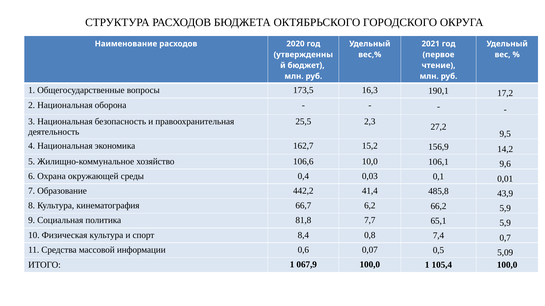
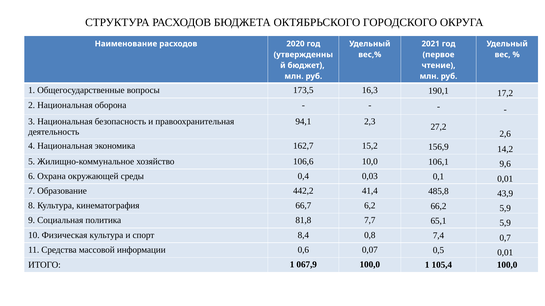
25,5: 25,5 -> 94,1
9,5: 9,5 -> 2,6
0,5 5,09: 5,09 -> 0,01
